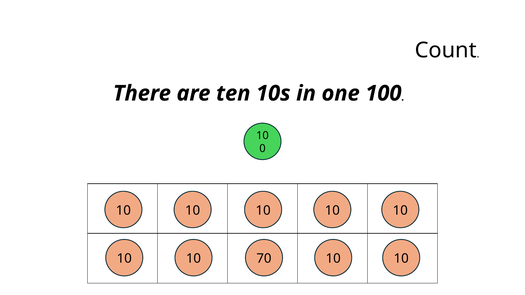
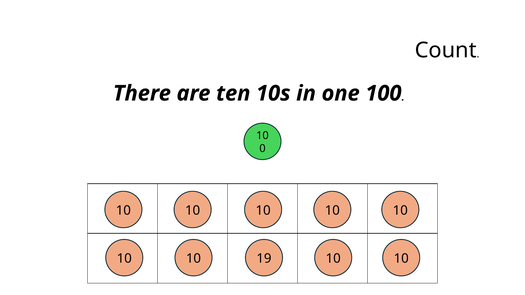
70: 70 -> 19
